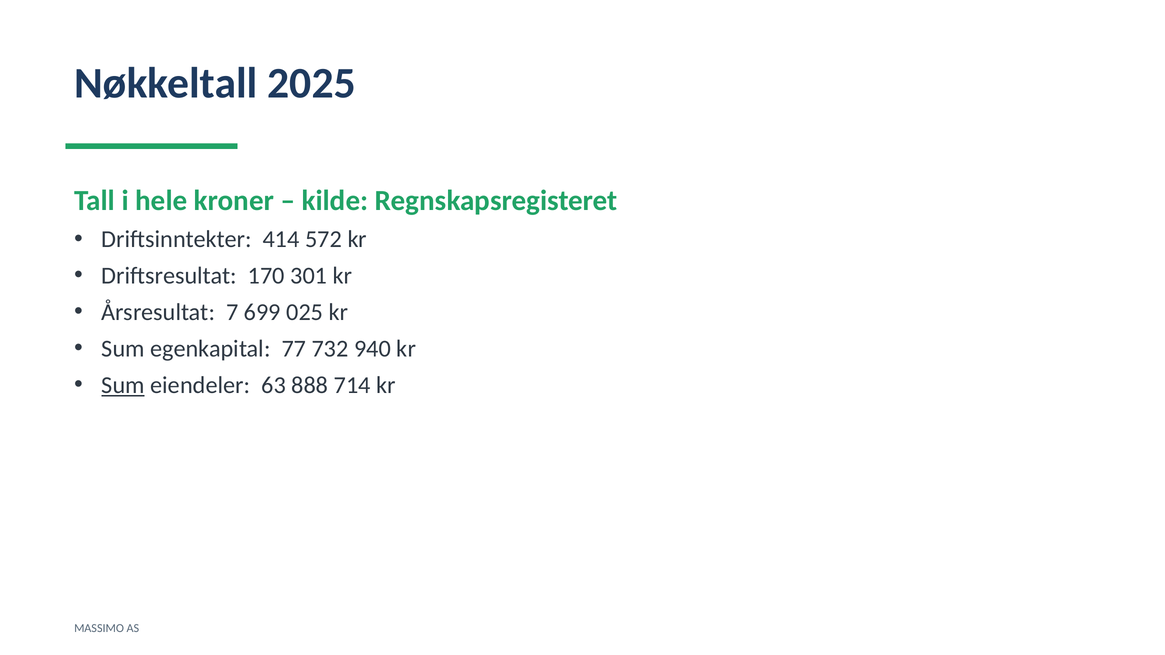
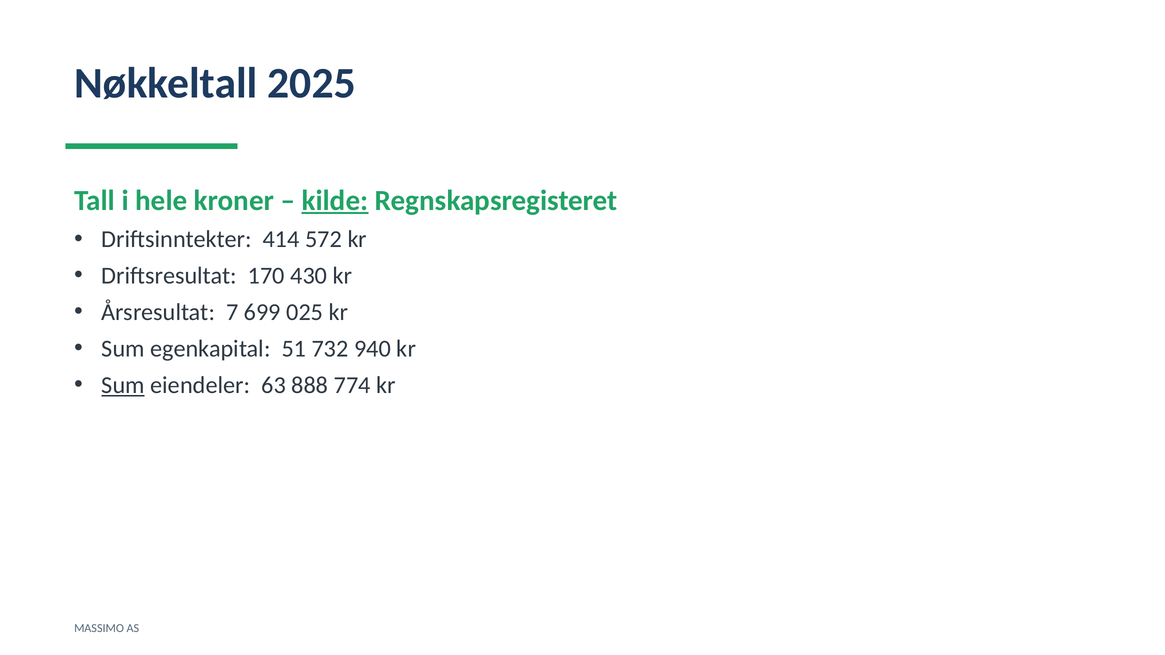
kilde underline: none -> present
301: 301 -> 430
77: 77 -> 51
714: 714 -> 774
